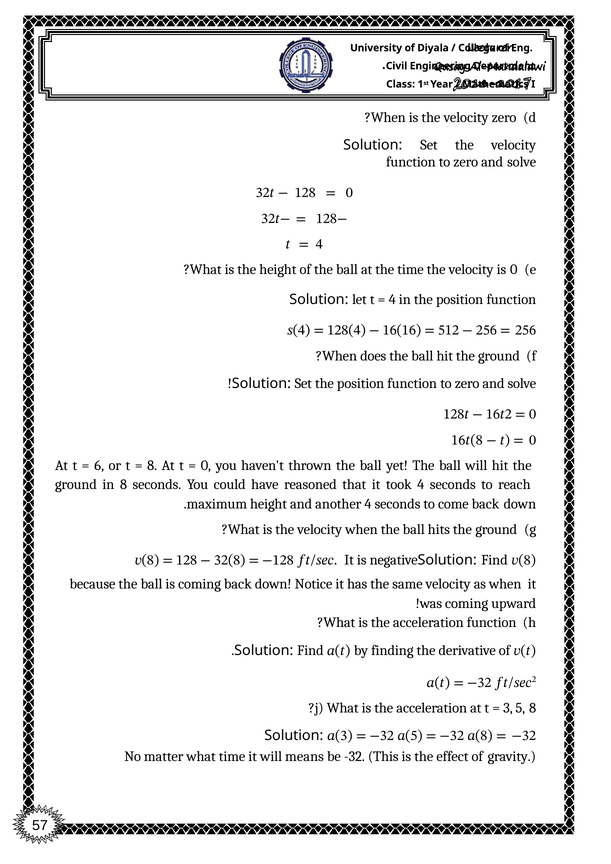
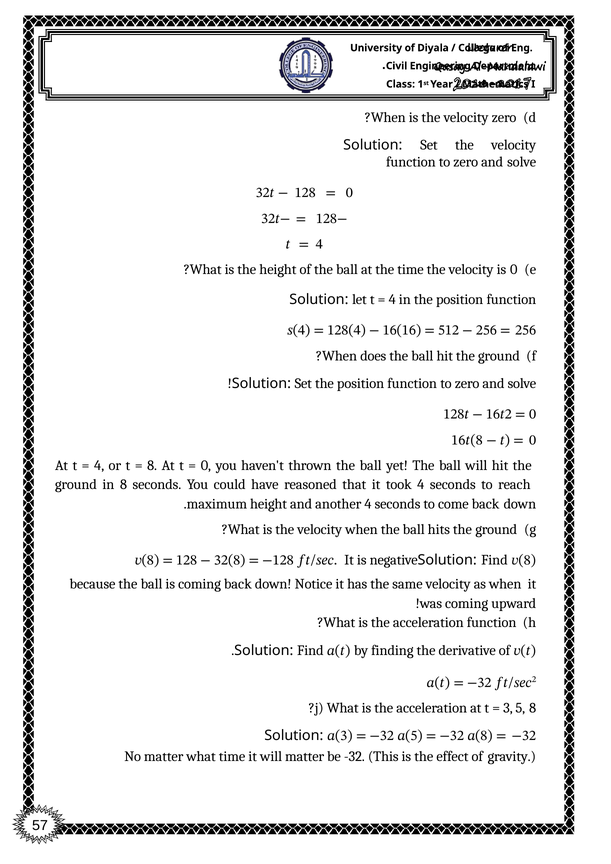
6 at (99, 466): 6 -> 4
will means: means -> matter
